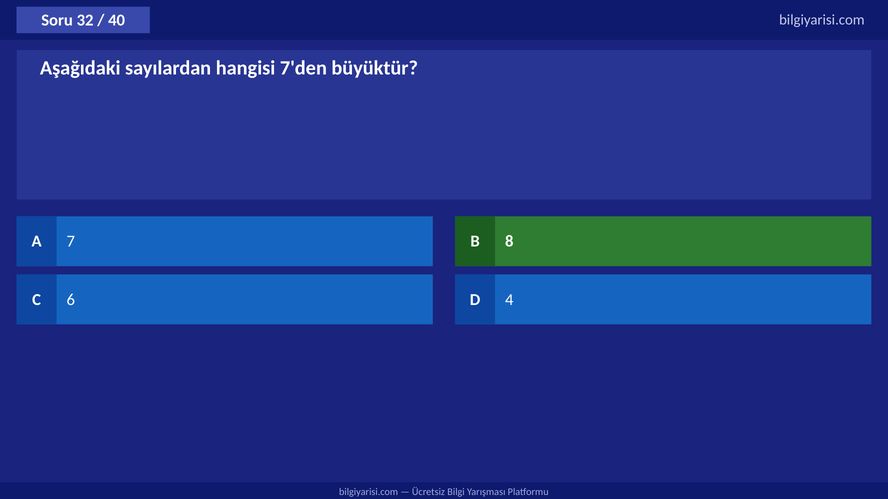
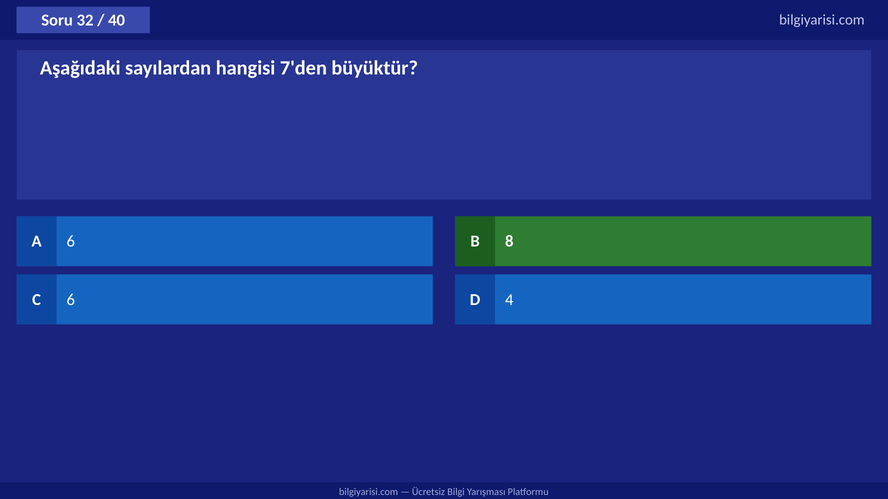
A 7: 7 -> 6
